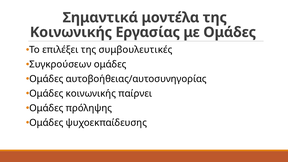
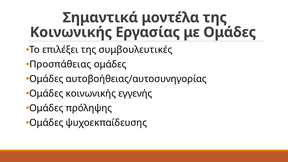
Συγκρούσεων: Συγκρούσεων -> Προσπάθειας
παίρνει: παίρνει -> εγγενής
